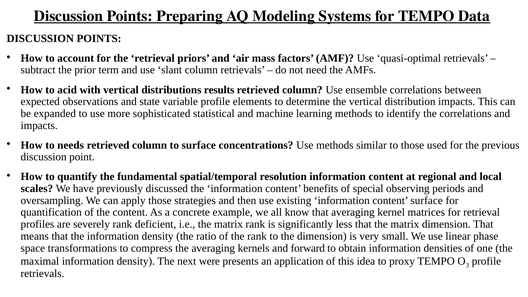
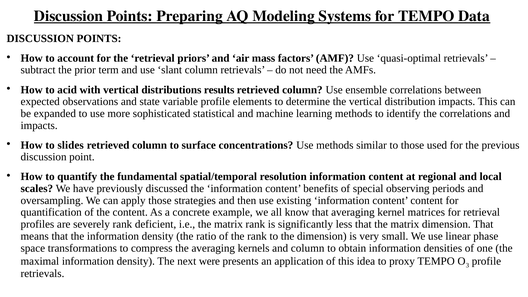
needs: needs -> slides
content surface: surface -> content
and forward: forward -> column
